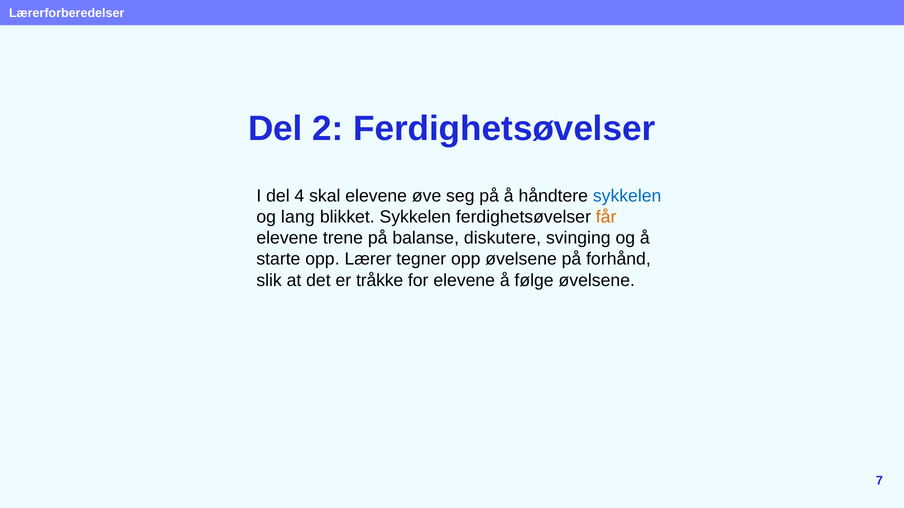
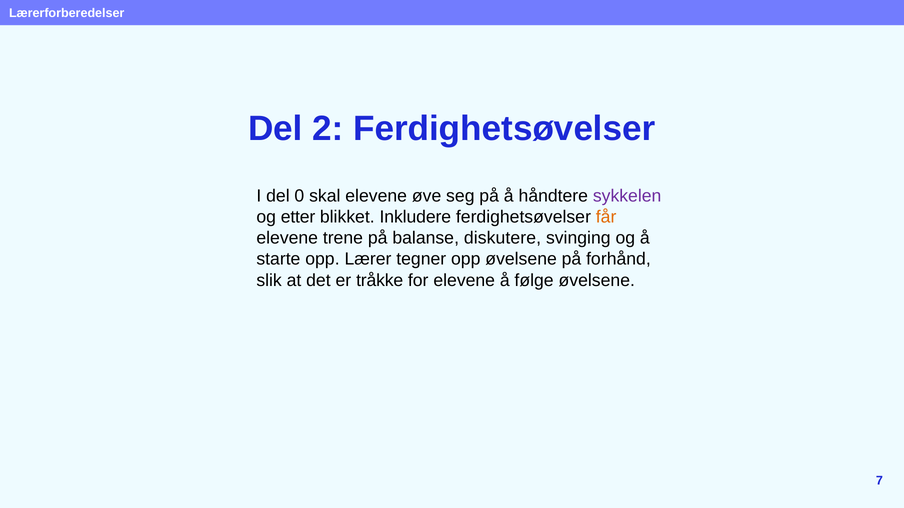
4: 4 -> 0
sykkelen at (627, 196) colour: blue -> purple
lang: lang -> etter
blikket Sykkelen: Sykkelen -> Inkludere
